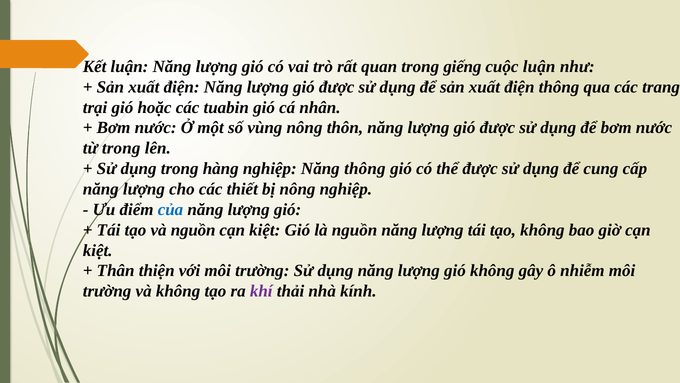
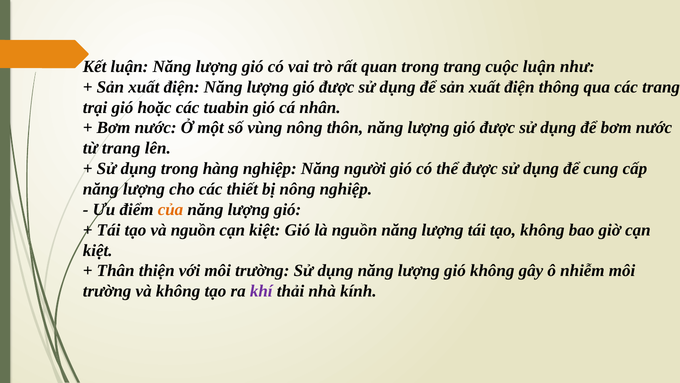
trong giếng: giếng -> trang
từ trong: trong -> trang
Năng thông: thông -> người
của colour: blue -> orange
